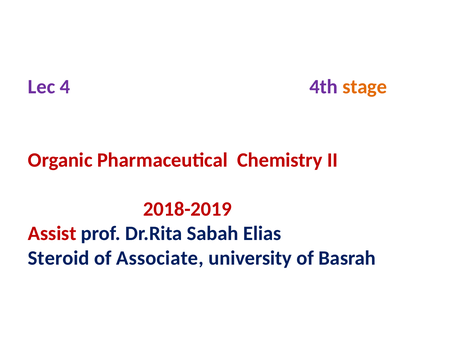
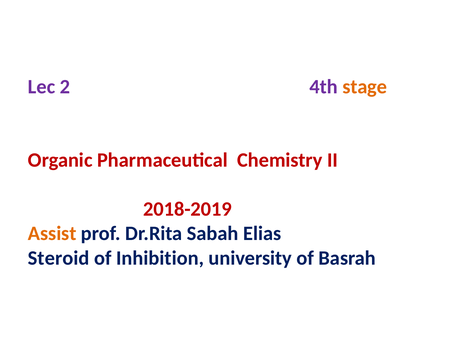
4: 4 -> 2
Assist colour: red -> orange
Associate: Associate -> Inhibition
